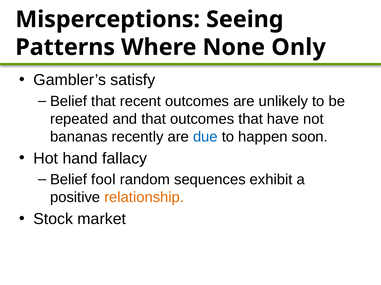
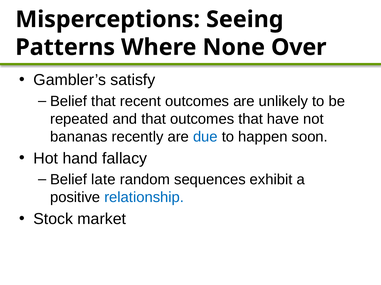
Only: Only -> Over
fool: fool -> late
relationship colour: orange -> blue
